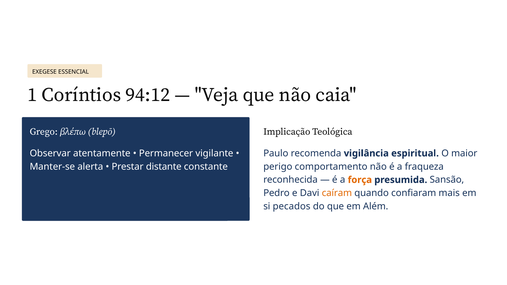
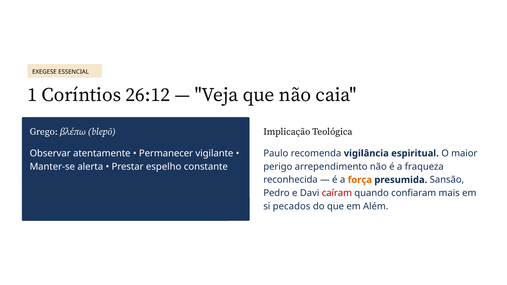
94:12: 94:12 -> 26:12
distante: distante -> espelho
comportamento: comportamento -> arrependimento
caíram colour: orange -> red
